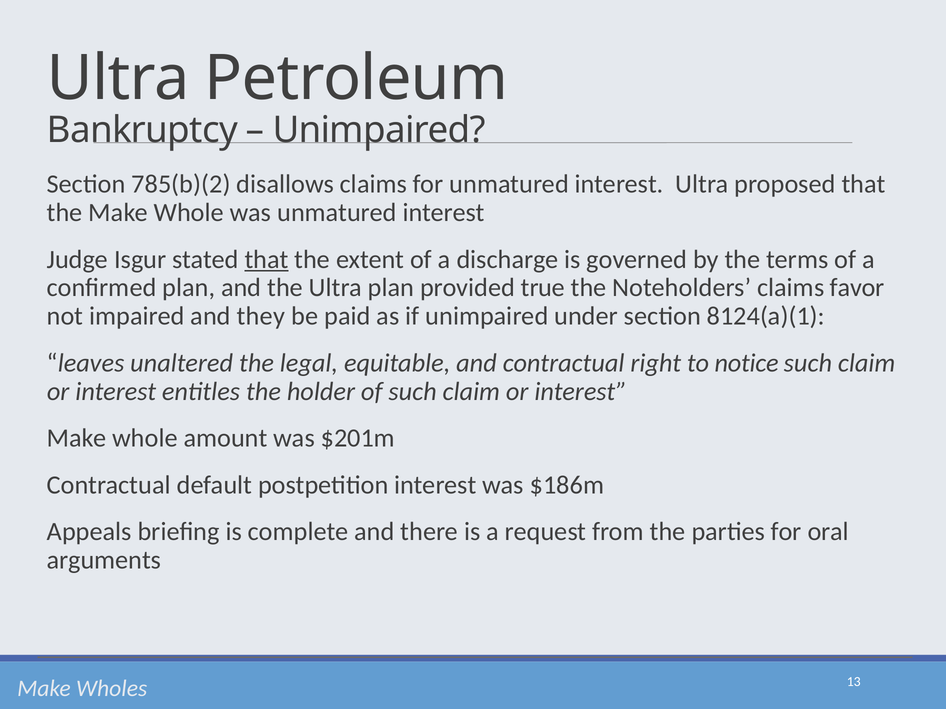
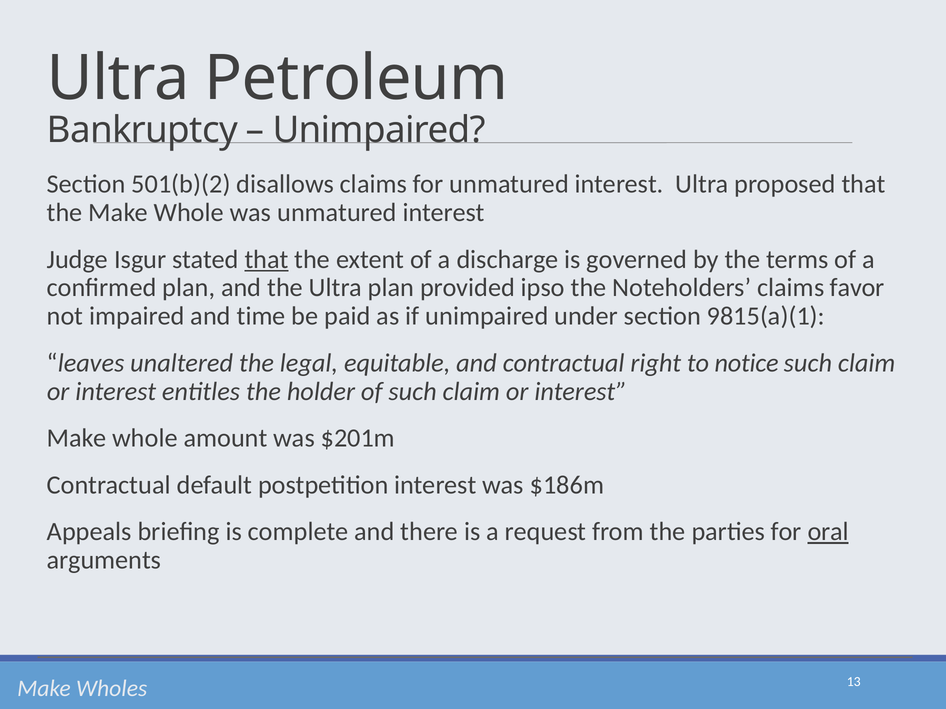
785(b)(2: 785(b)(2 -> 501(b)(2
true: true -> ipso
they: they -> time
8124(a)(1: 8124(a)(1 -> 9815(a)(1
oral underline: none -> present
